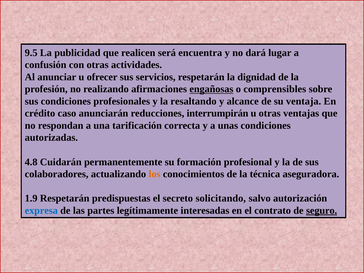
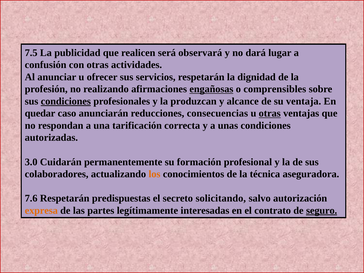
9.5: 9.5 -> 7.5
encuentra: encuentra -> observará
condiciones at (66, 101) underline: none -> present
resaltando: resaltando -> produzcan
crédito: crédito -> quedar
interrumpirán: interrumpirán -> consecuencias
otras at (270, 113) underline: none -> present
4.8: 4.8 -> 3.0
1.9: 1.9 -> 7.6
expresa colour: blue -> orange
